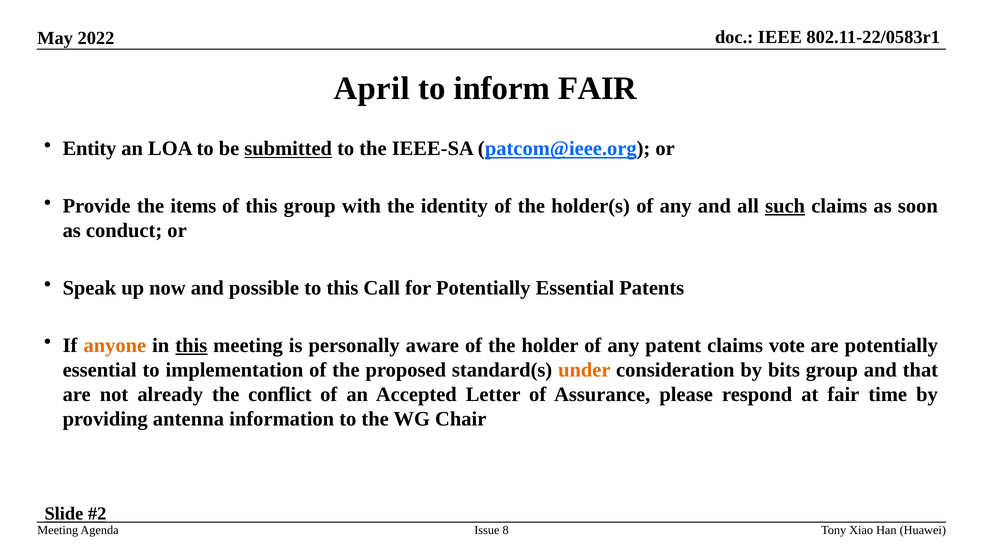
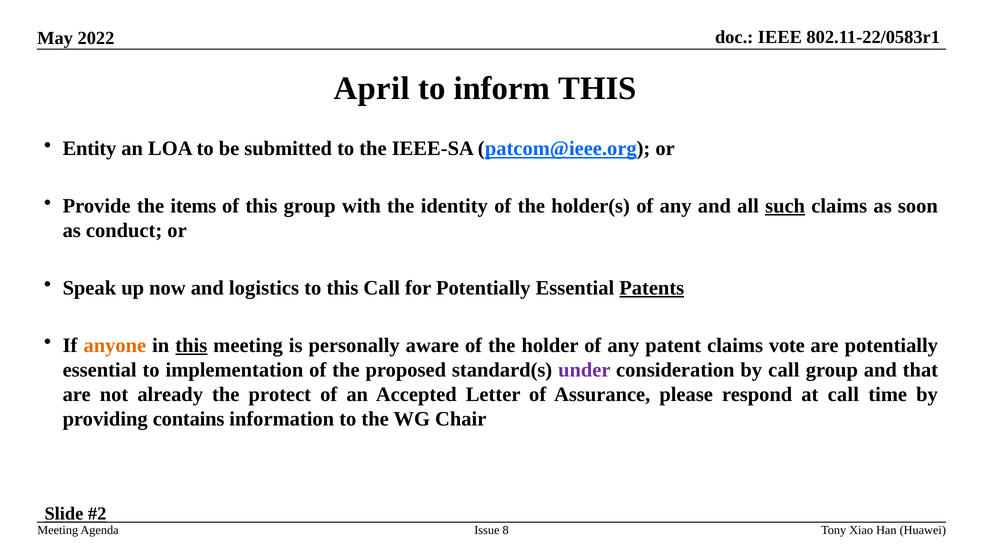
inform FAIR: FAIR -> THIS
submitted underline: present -> none
possible: possible -> logistics
Patents underline: none -> present
under colour: orange -> purple
by bits: bits -> call
conflict: conflict -> protect
at fair: fair -> call
antenna: antenna -> contains
